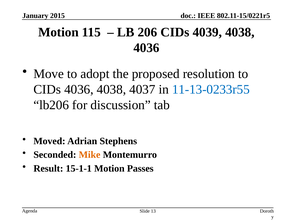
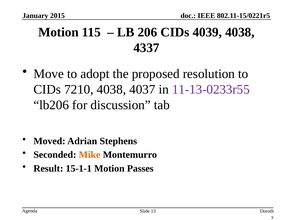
4036 at (146, 48): 4036 -> 4337
CIDs 4036: 4036 -> 7210
11-13-0233r55 colour: blue -> purple
